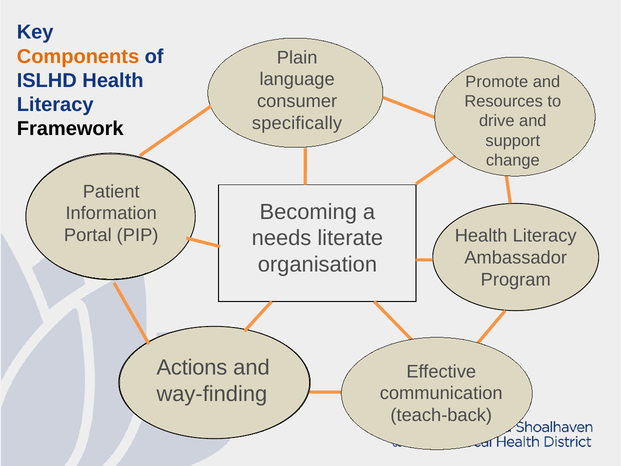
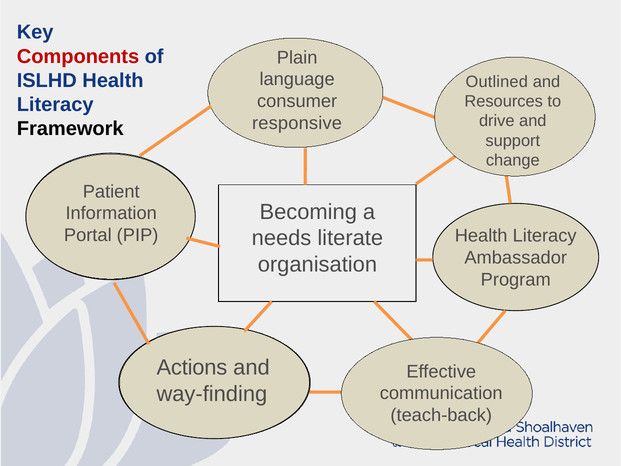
Components colour: orange -> red
Promote: Promote -> Outlined
specifically: specifically -> responsive
